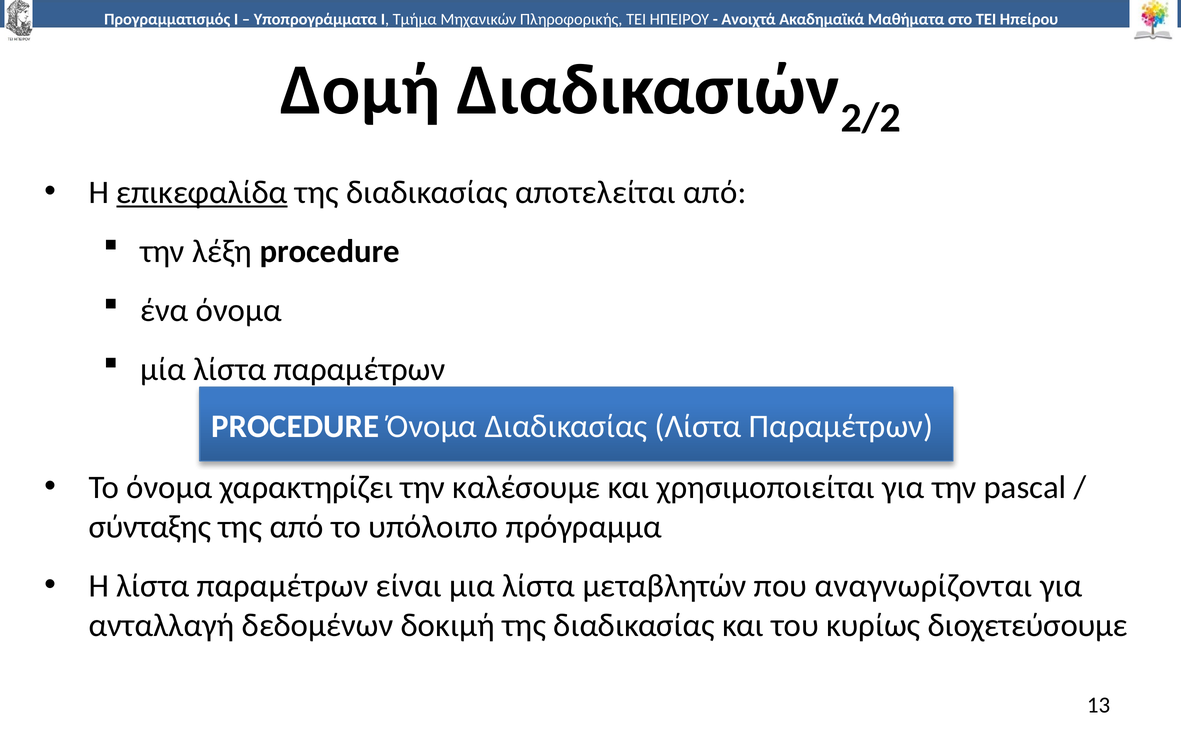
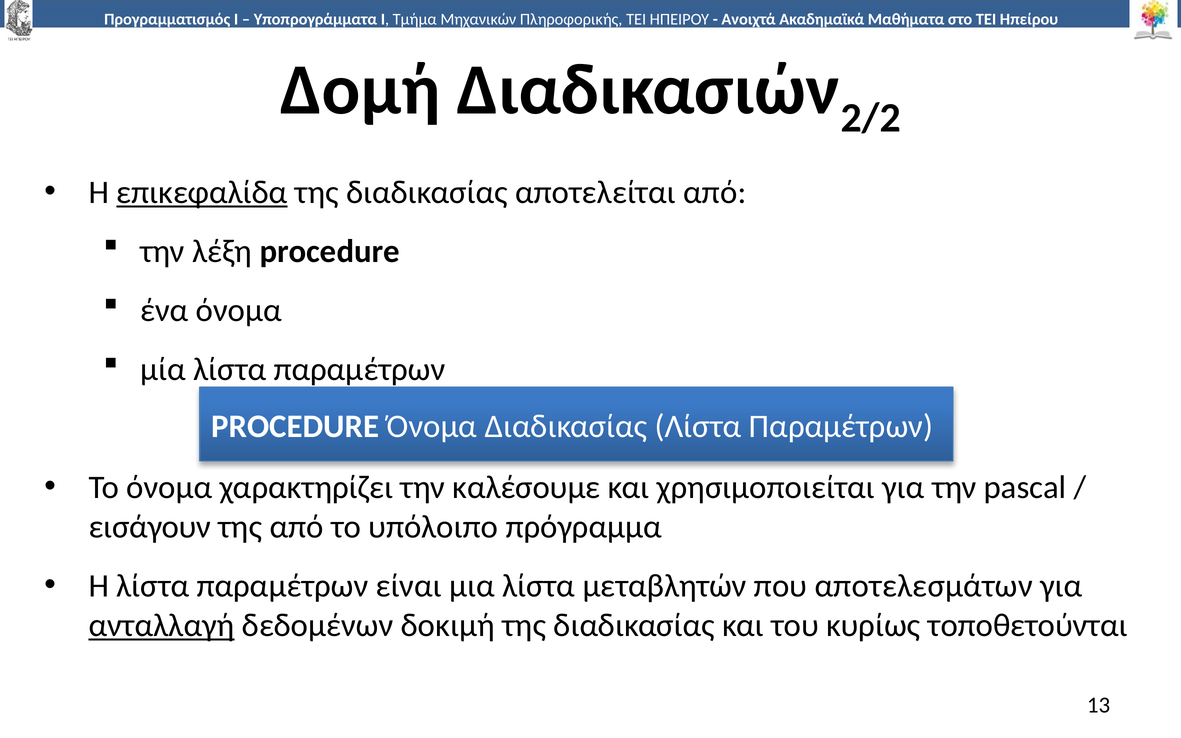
σύνταξης: σύνταξης -> εισάγουν
αναγνωρίζονται: αναγνωρίζονται -> αποτελεσμάτων
ανταλλαγή underline: none -> present
διοχετεύσουμε: διοχετεύσουμε -> τοποθετούνται
